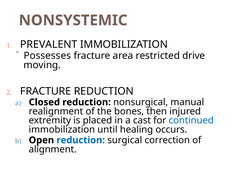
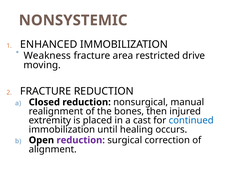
PREVALENT: PREVALENT -> ENHANCED
Possesses: Possesses -> Weakness
reduction at (81, 140) colour: blue -> purple
